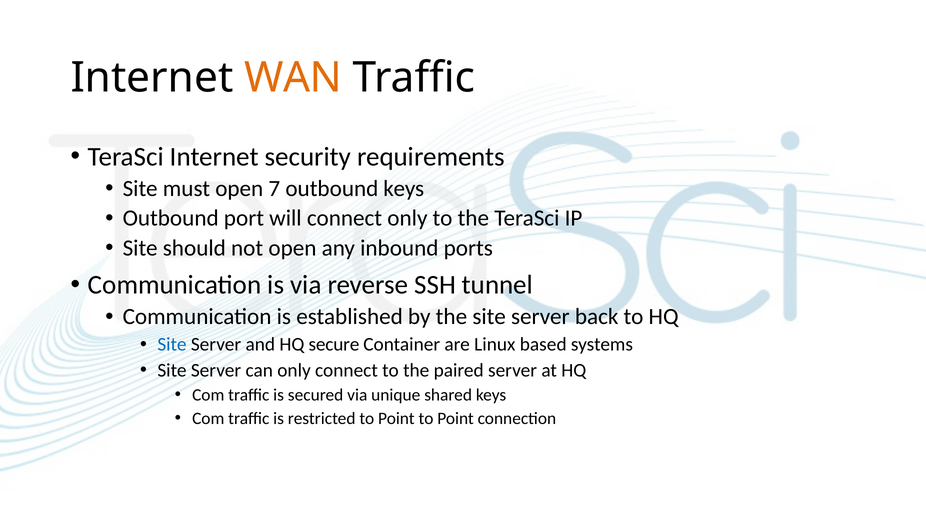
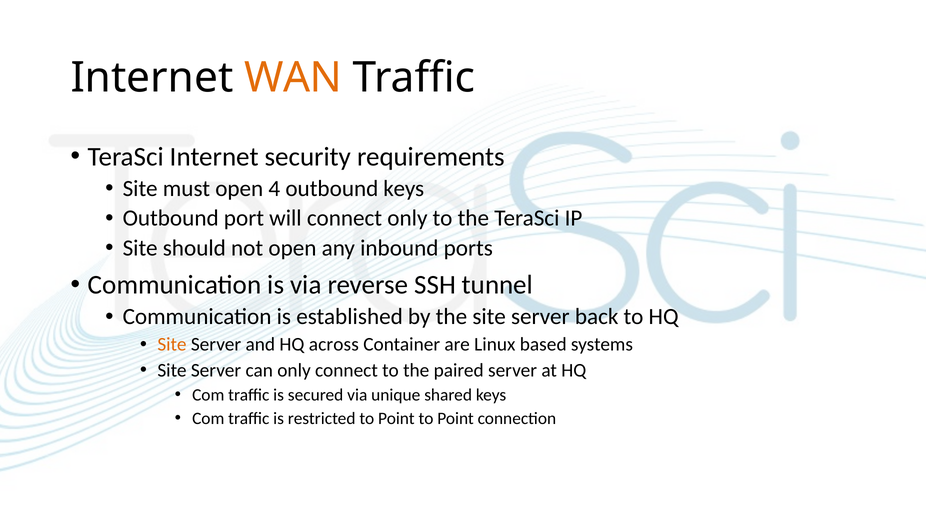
7: 7 -> 4
Site at (172, 344) colour: blue -> orange
secure: secure -> across
